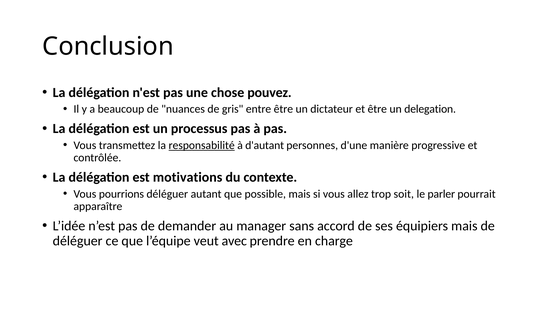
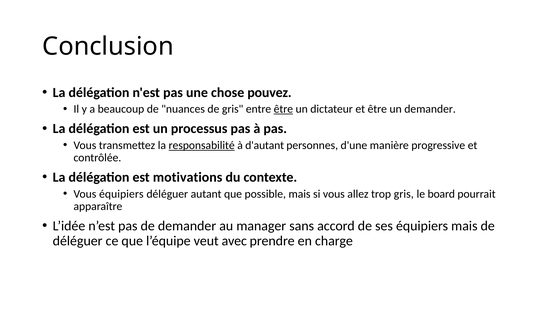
être at (283, 109) underline: none -> present
un delegation: delegation -> demander
Vous pourrions: pourrions -> équipiers
trop soit: soit -> gris
parler: parler -> board
